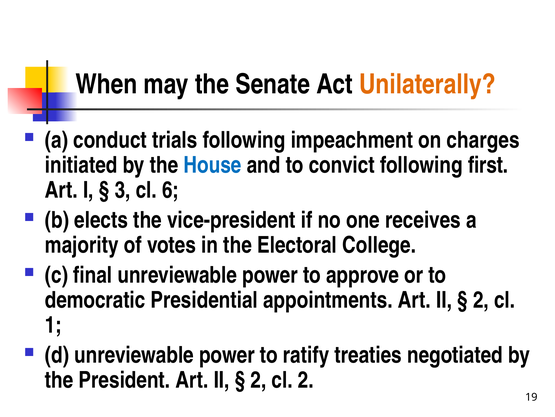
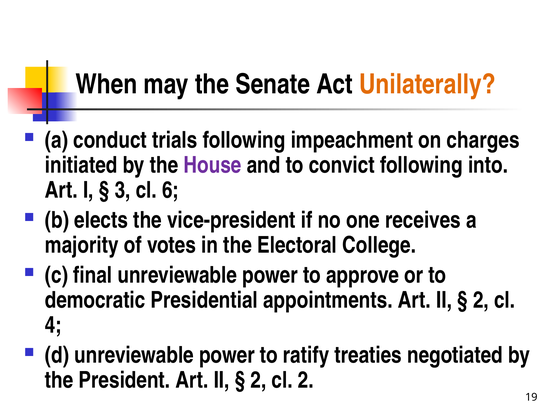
House colour: blue -> purple
first: first -> into
1: 1 -> 4
